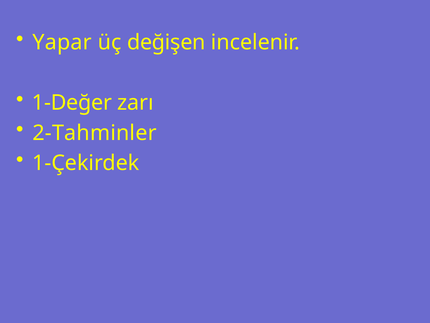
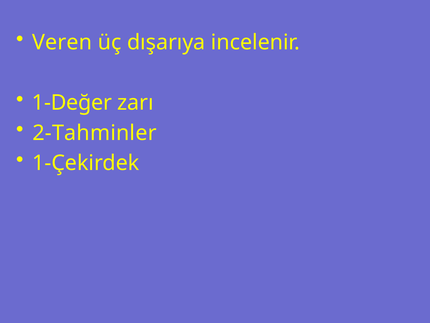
Yapar: Yapar -> Veren
değişen: değişen -> dışarıya
